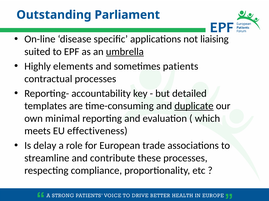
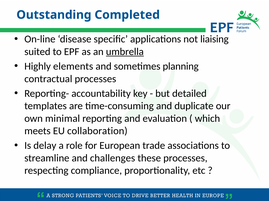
Parliament: Parliament -> Completed
patients: patients -> planning
duplicate underline: present -> none
effectiveness: effectiveness -> collaboration
contribute: contribute -> challenges
